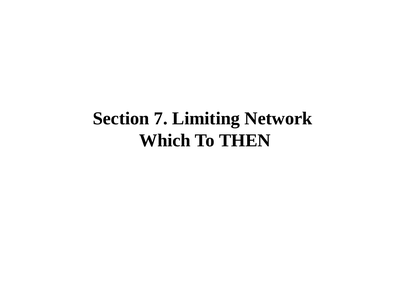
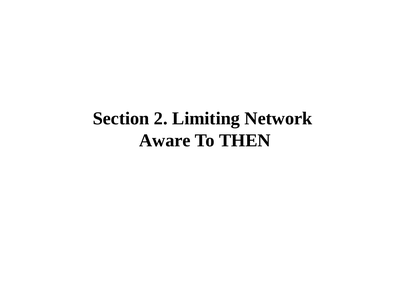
7: 7 -> 2
Which: Which -> Aware
